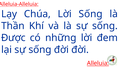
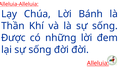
Lời Sống: Sống -> Bánh
